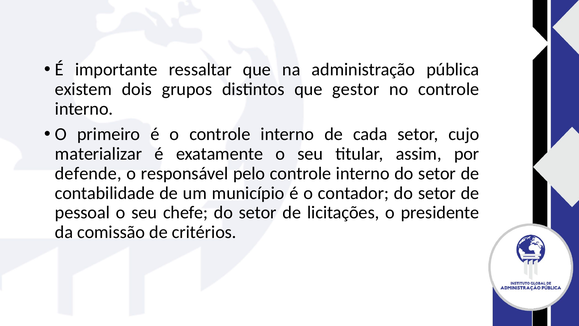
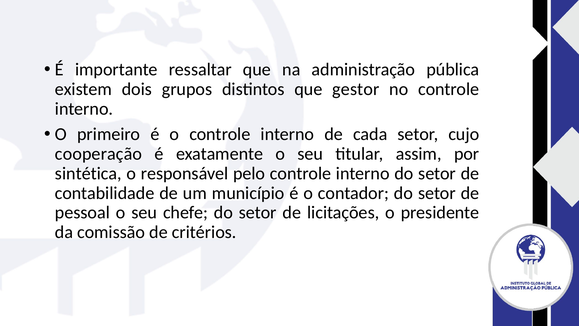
materializar: materializar -> cooperação
defende: defende -> sintética
